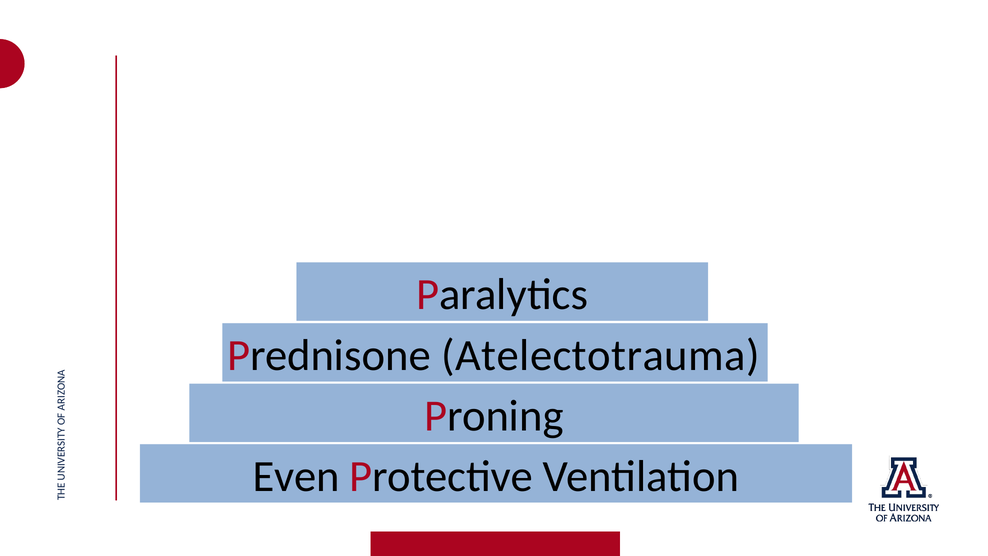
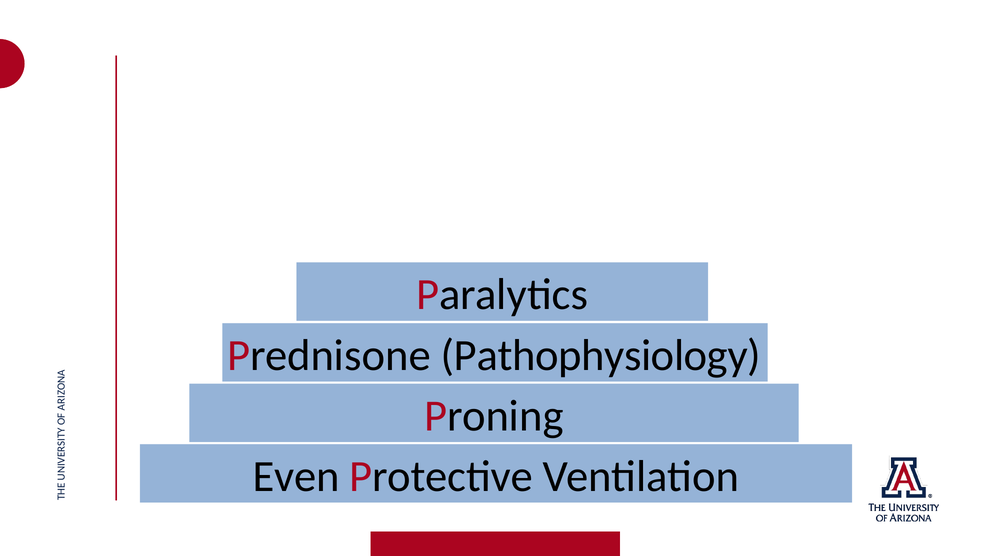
Atelectotrauma: Atelectotrauma -> Pathophysiology
